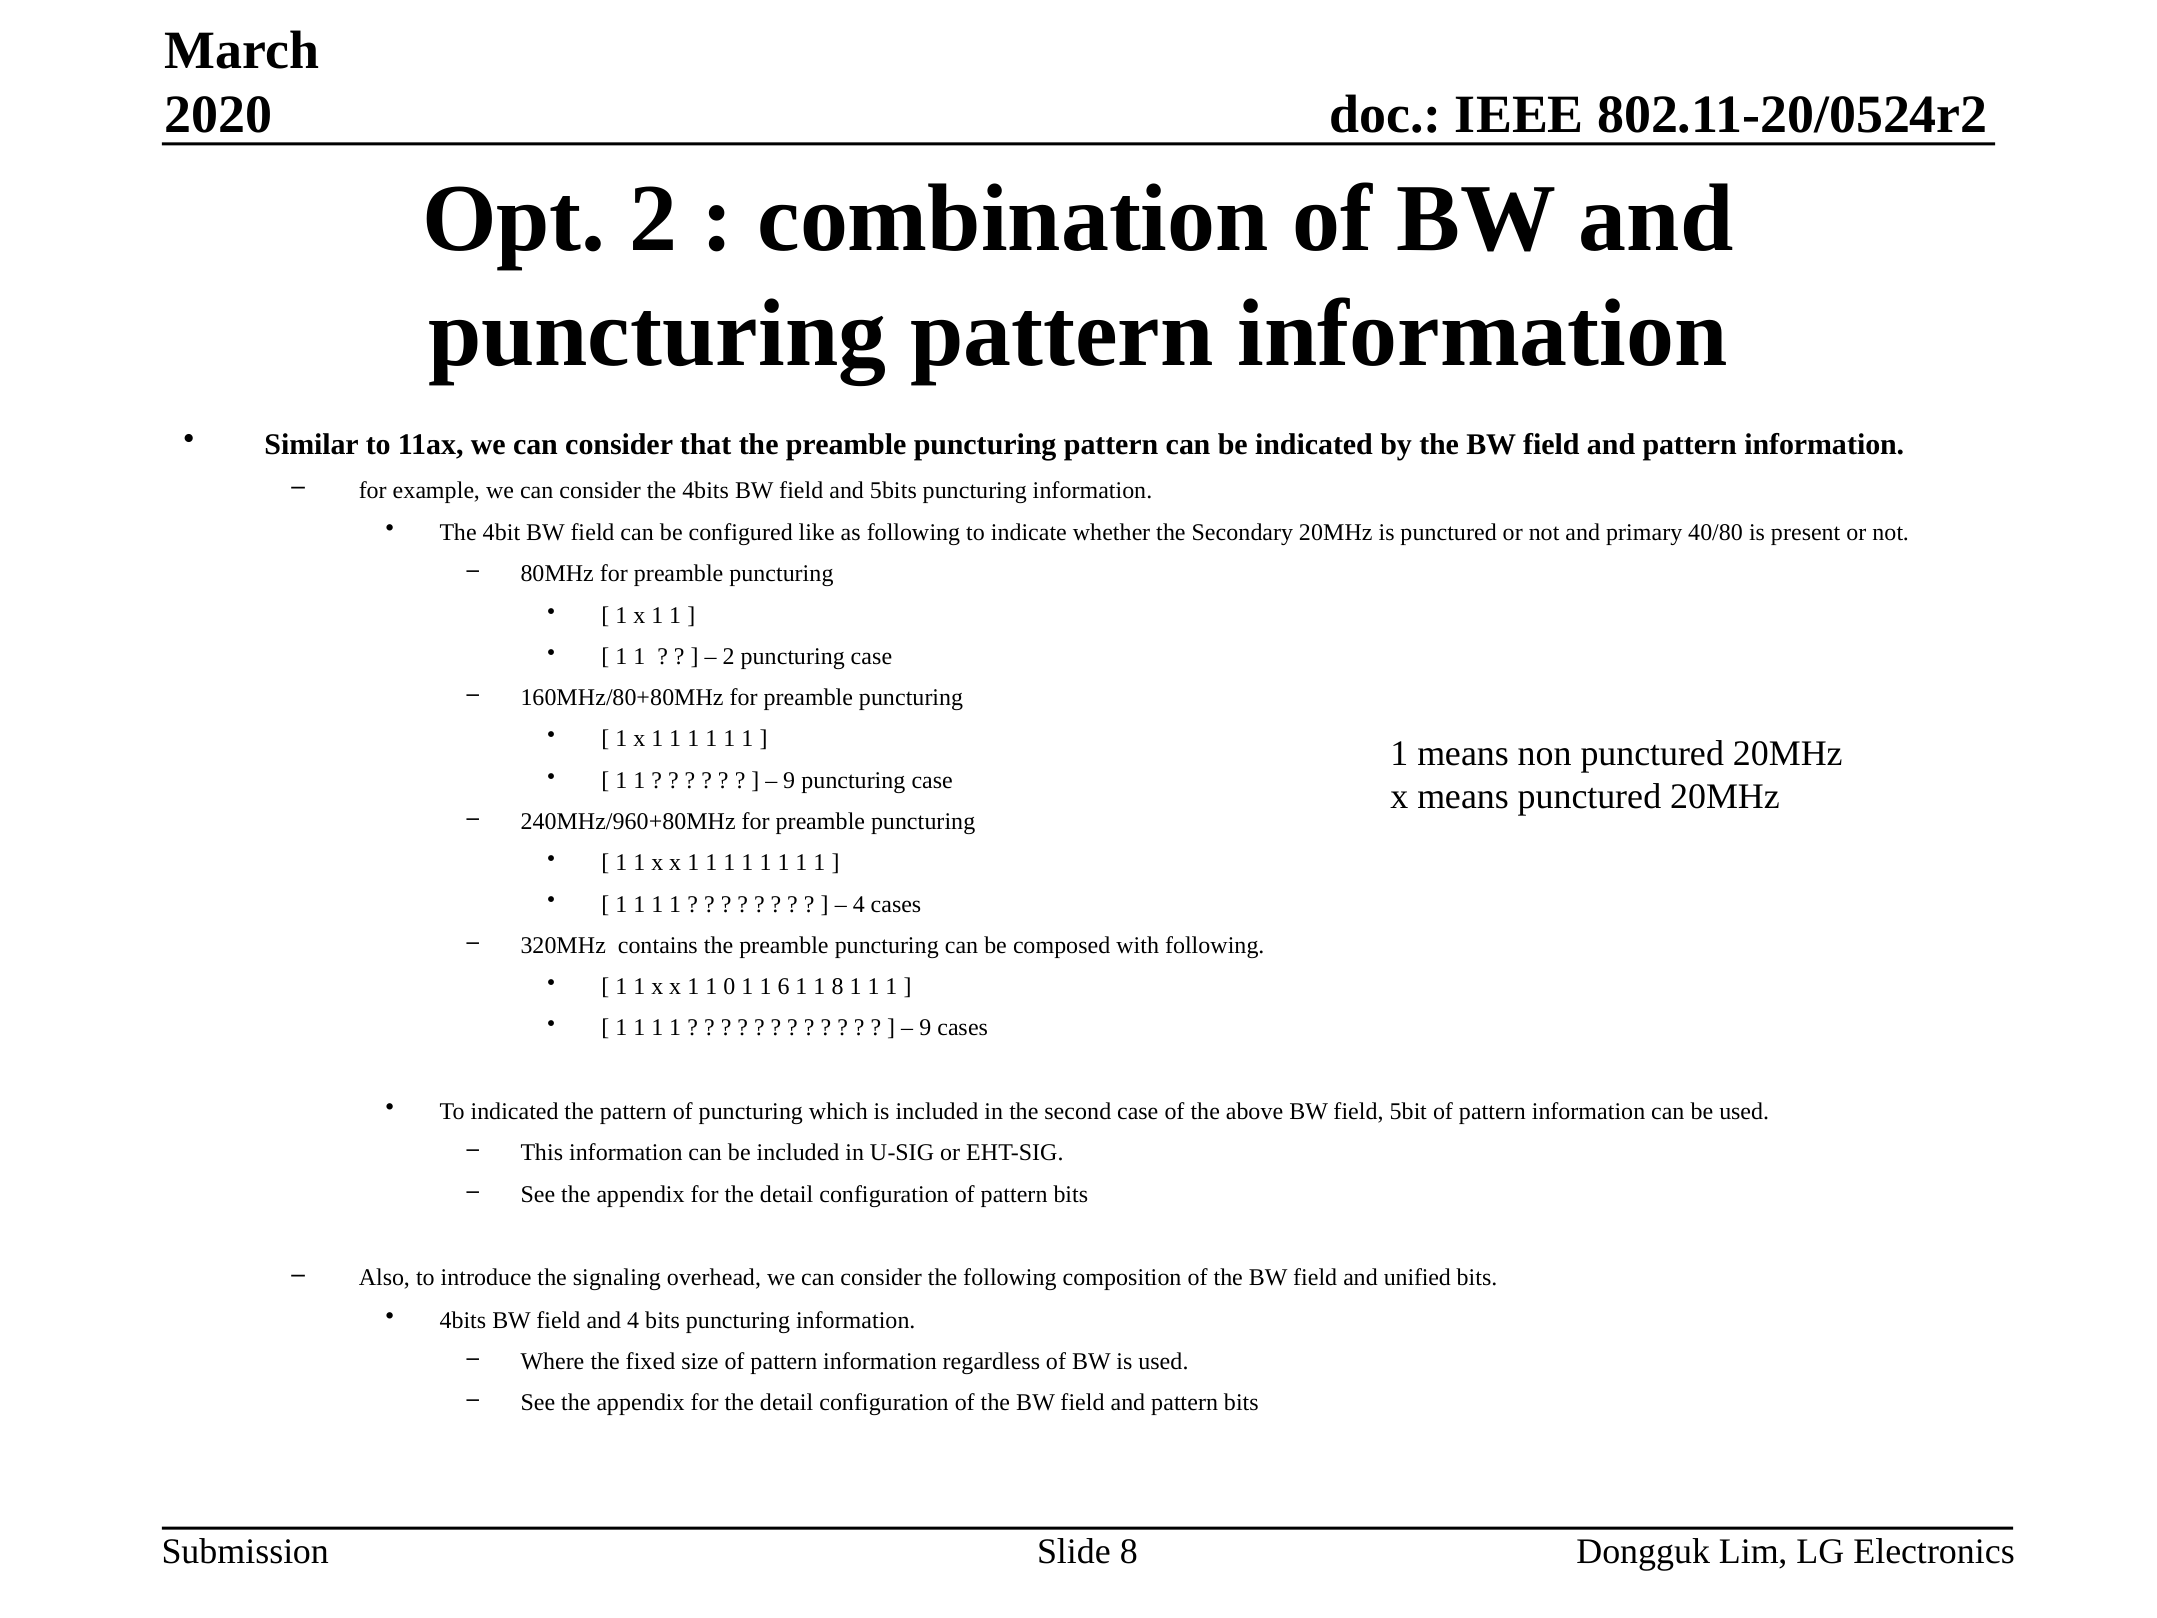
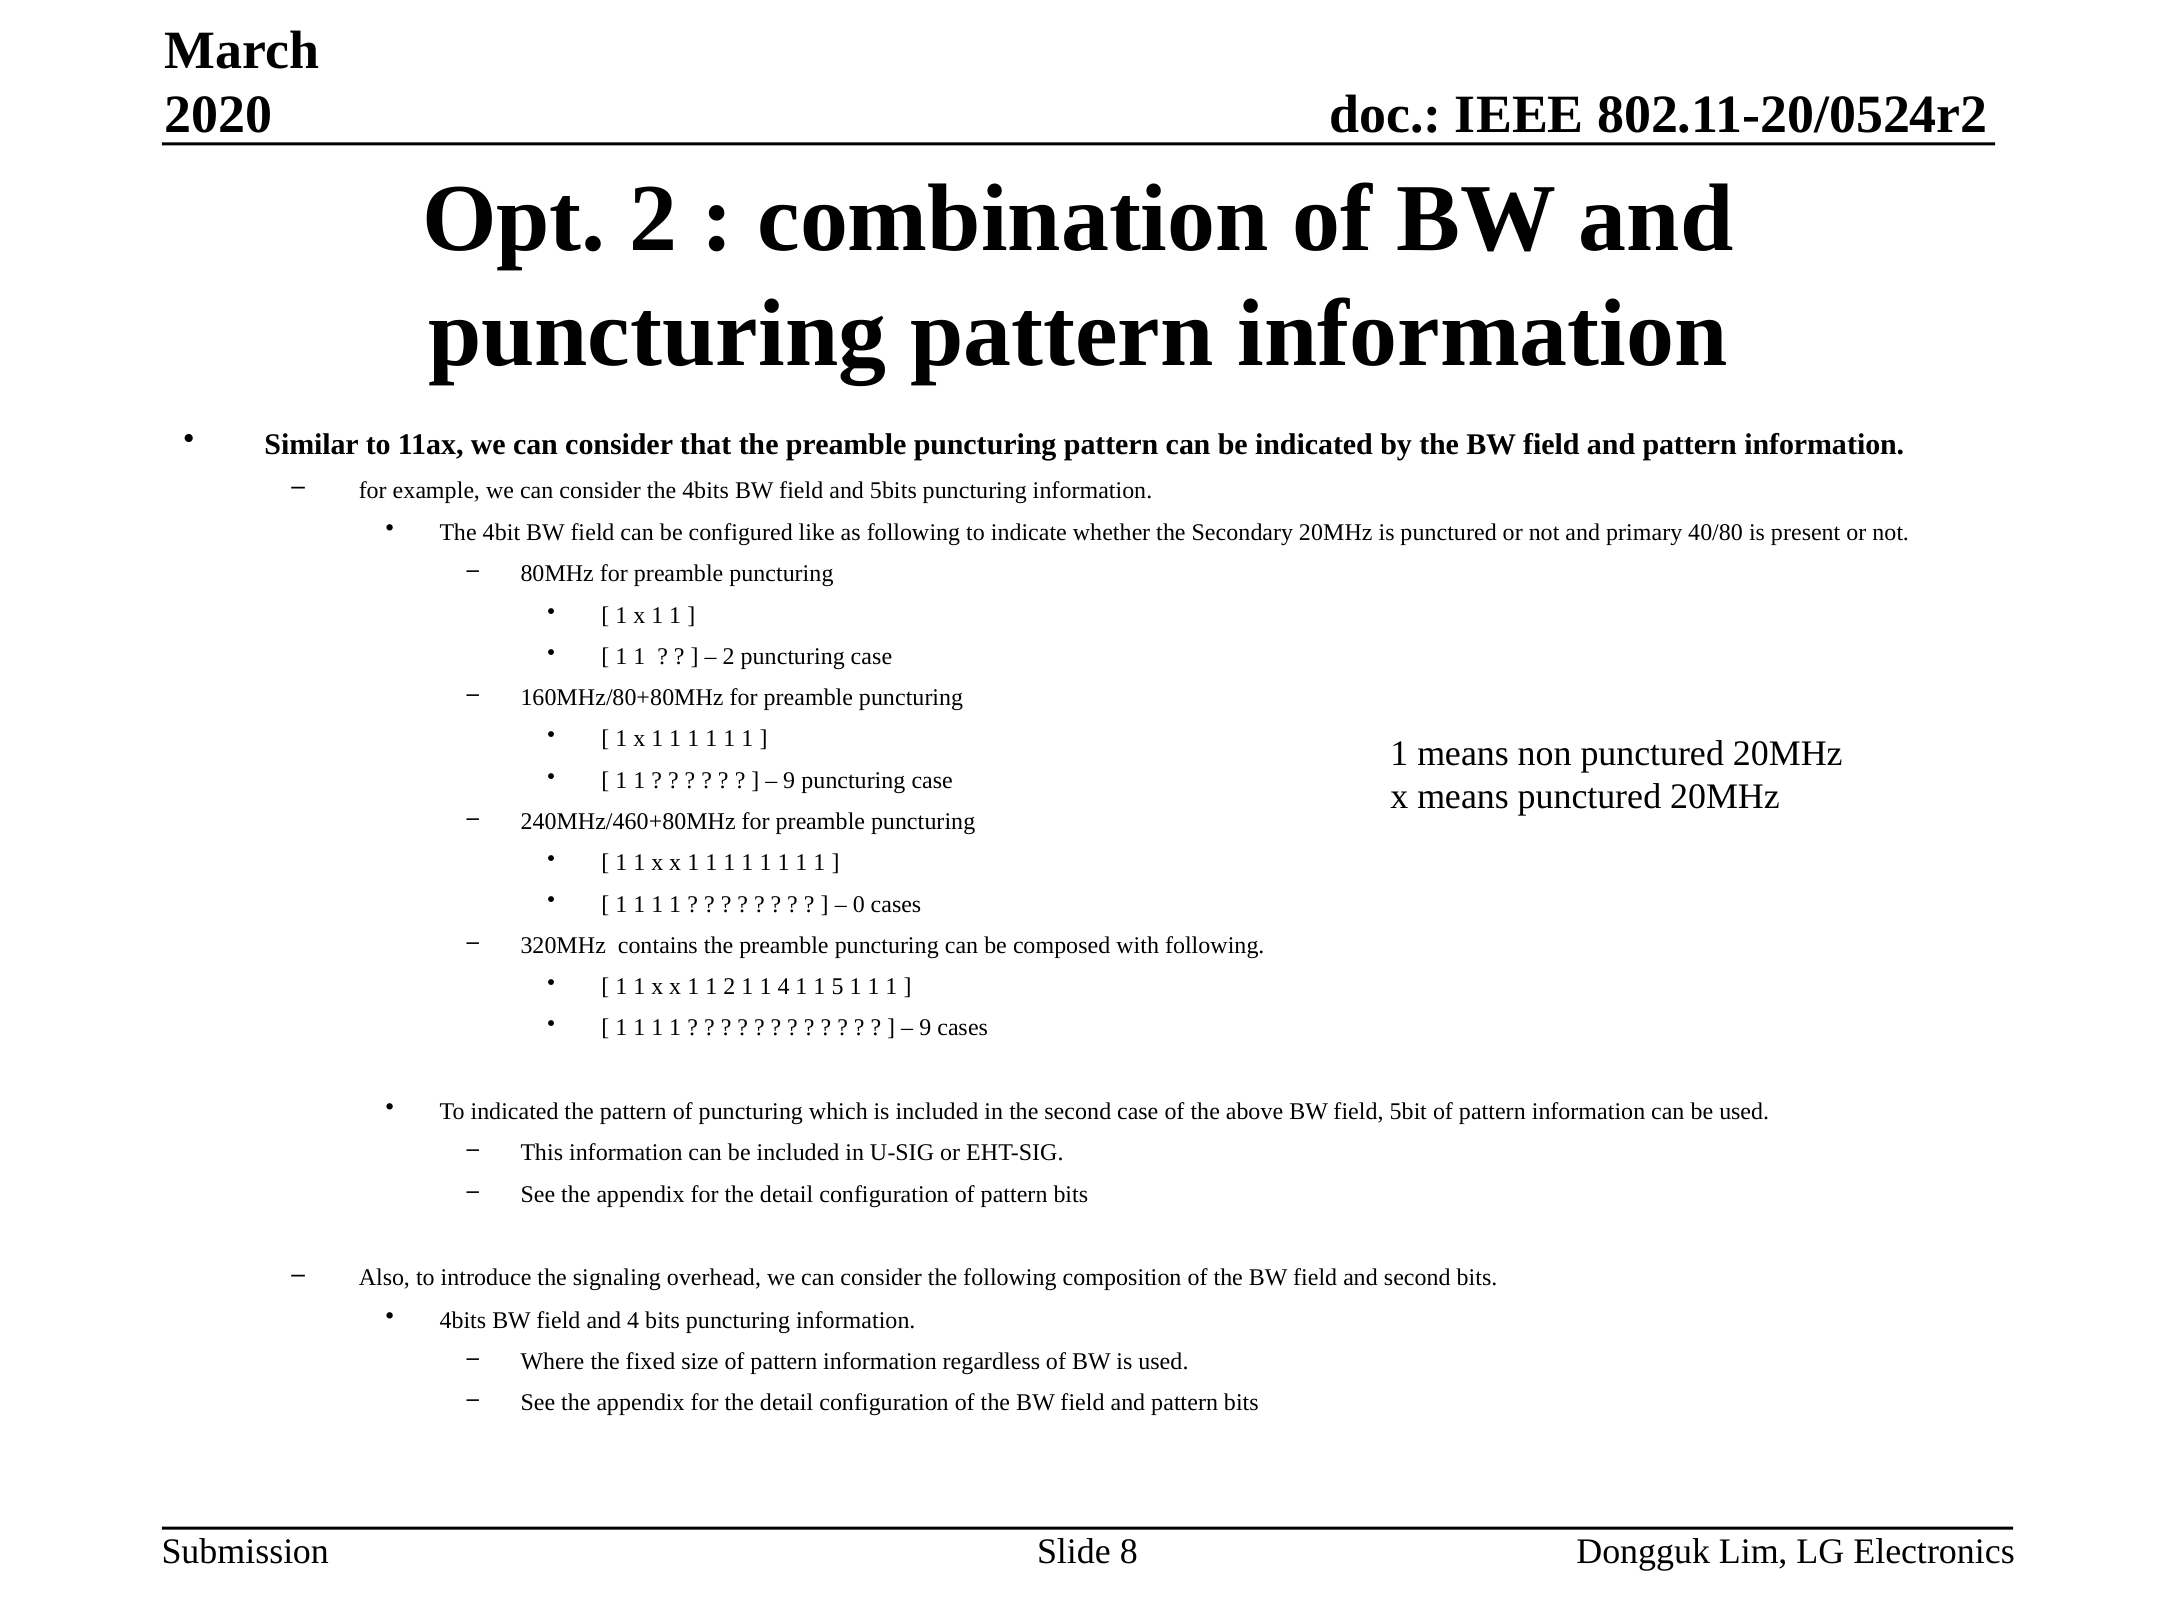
240MHz/960+80MHz: 240MHz/960+80MHz -> 240MHz/460+80MHz
4 at (859, 904): 4 -> 0
1 0: 0 -> 2
1 6: 6 -> 4
1 8: 8 -> 5
and unified: unified -> second
